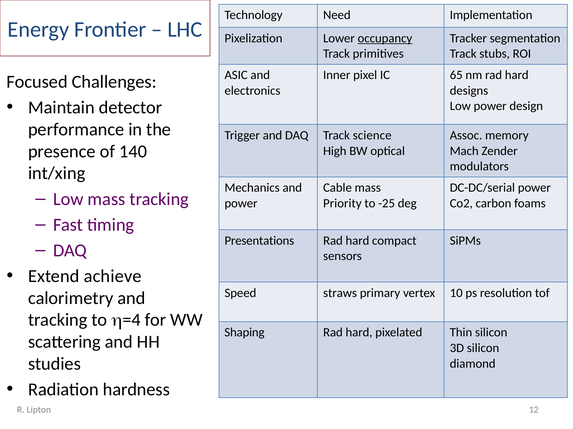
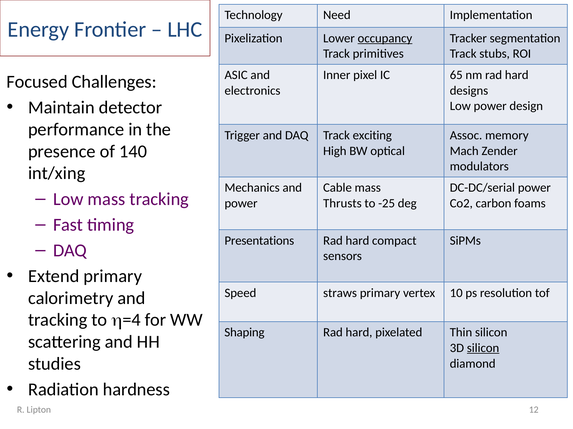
science: science -> exciting
Priority: Priority -> Thrusts
Extend achieve: achieve -> primary
silicon at (483, 349) underline: none -> present
